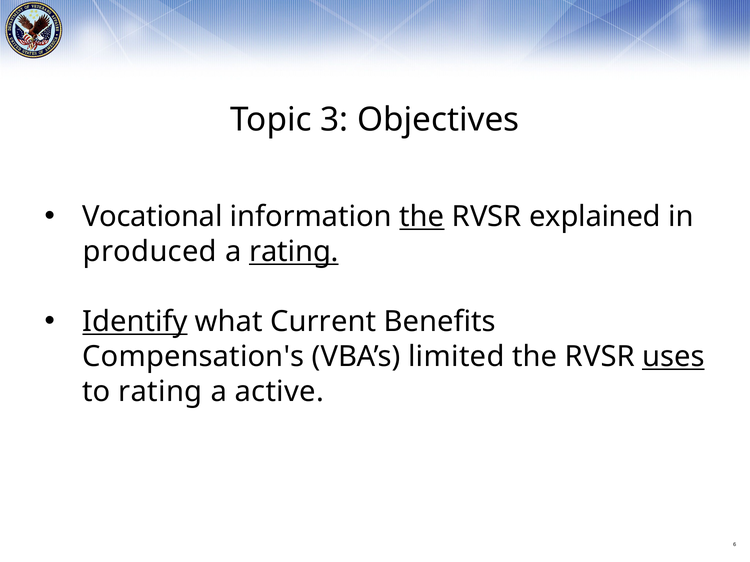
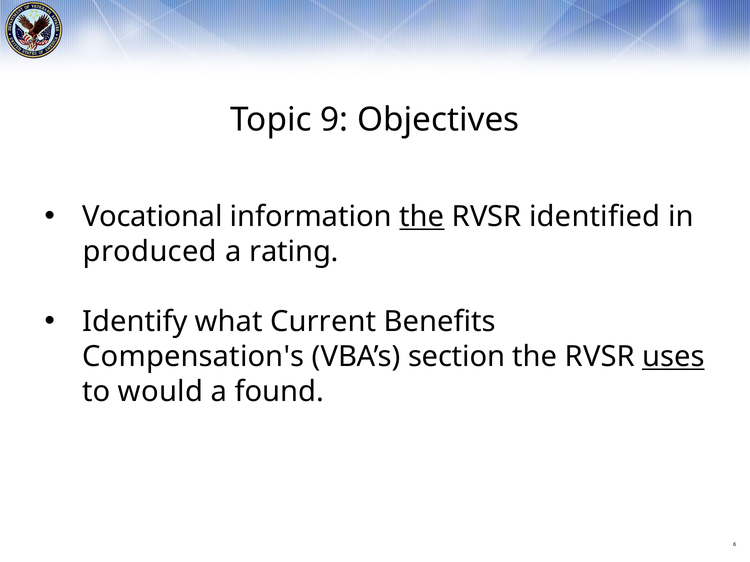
3: 3 -> 9
explained: explained -> identified
rating at (294, 252) underline: present -> none
Identify underline: present -> none
limited: limited -> section
to rating: rating -> would
active: active -> found
